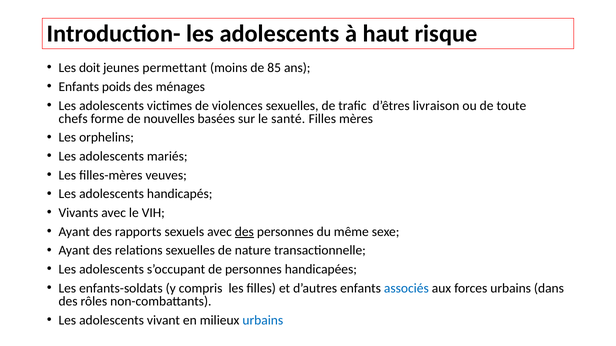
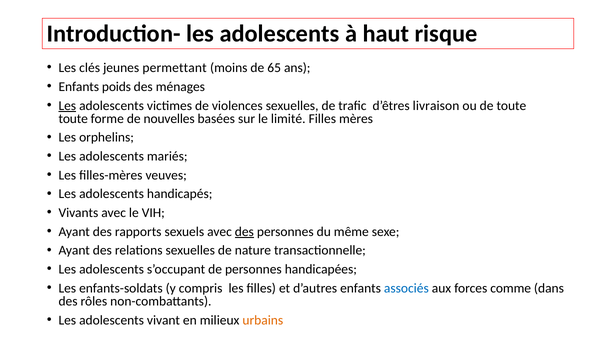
doit: doit -> clés
85: 85 -> 65
Les at (67, 106) underline: none -> present
chefs at (73, 119): chefs -> toute
santé: santé -> limité
forces urbains: urbains -> comme
urbains at (263, 321) colour: blue -> orange
